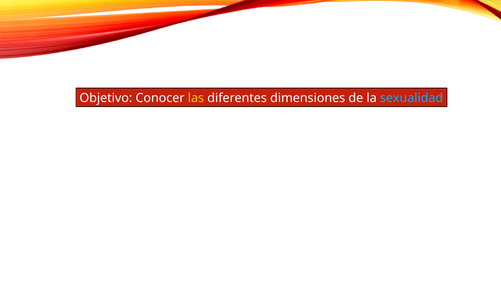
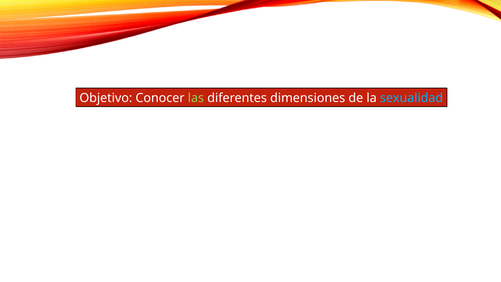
las colour: yellow -> light green
